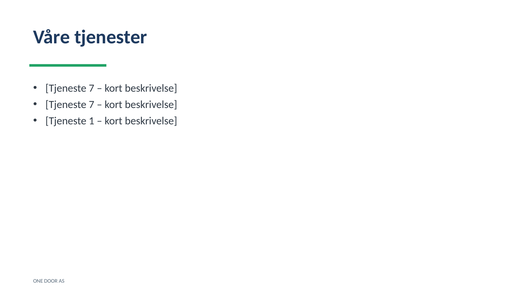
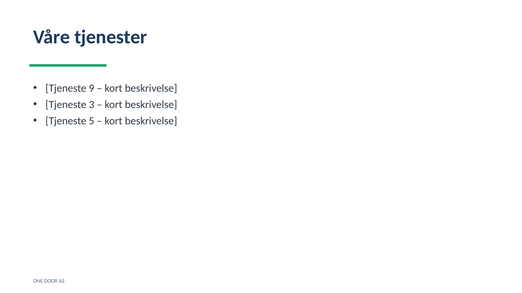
7 at (92, 88): 7 -> 9
7 at (92, 105): 7 -> 3
1: 1 -> 5
